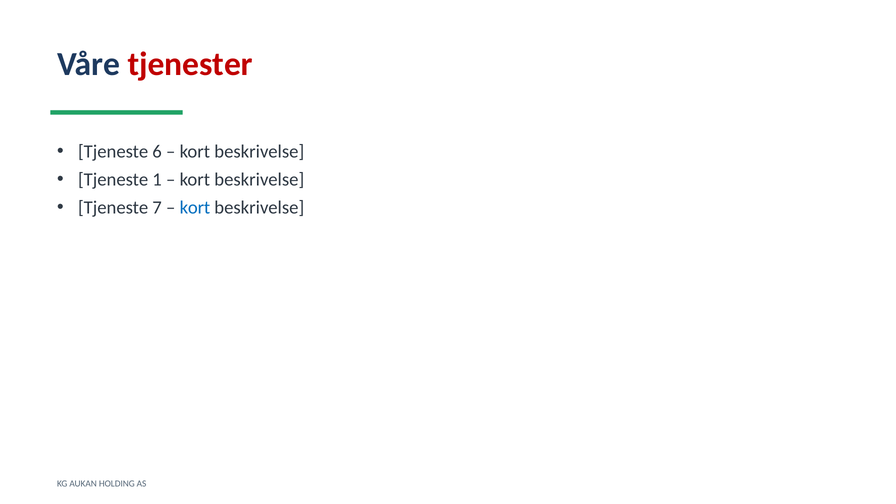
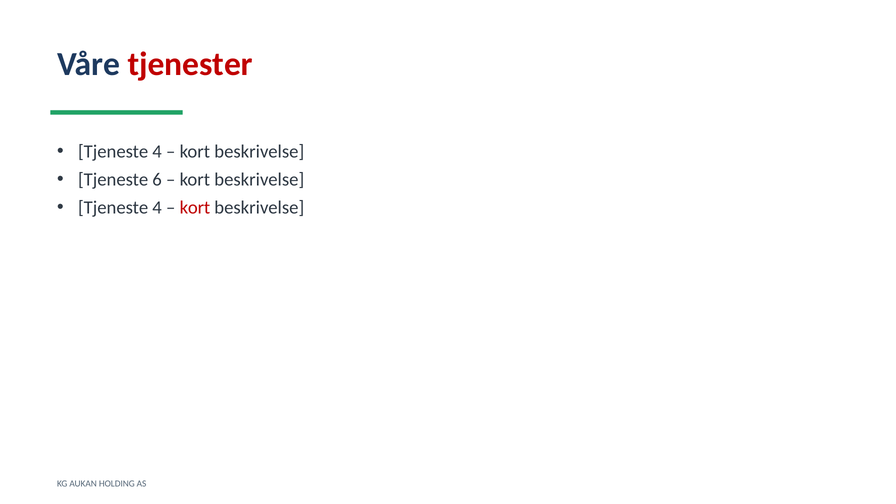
6 at (157, 152): 6 -> 4
1: 1 -> 6
7 at (157, 208): 7 -> 4
kort at (195, 208) colour: blue -> red
